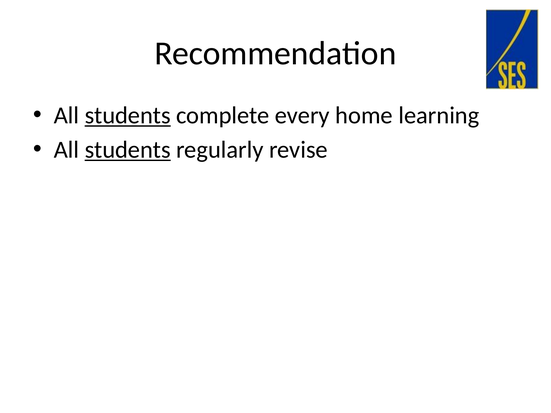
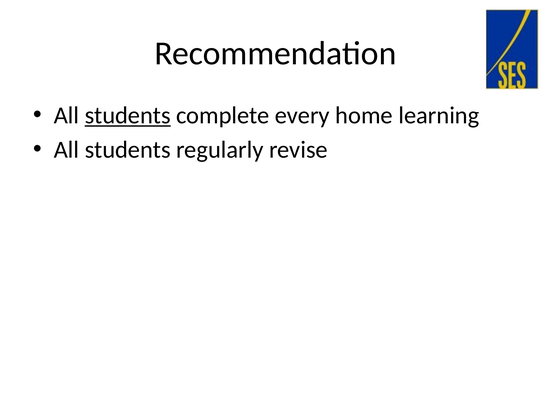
students at (128, 150) underline: present -> none
